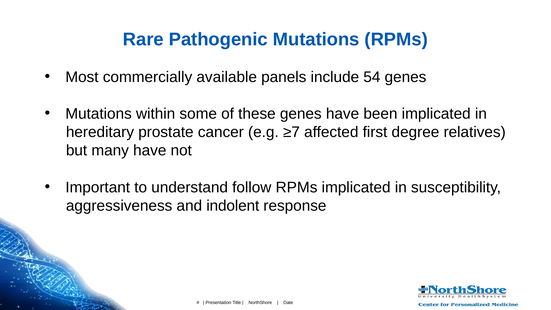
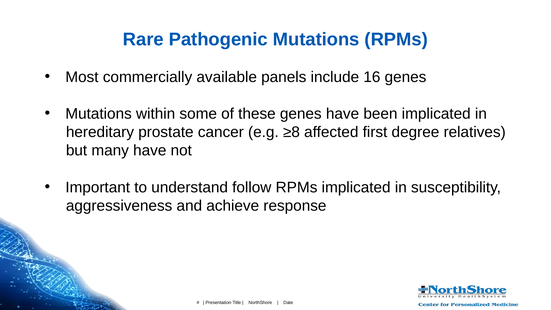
54: 54 -> 16
≥7: ≥7 -> ≥8
indolent: indolent -> achieve
